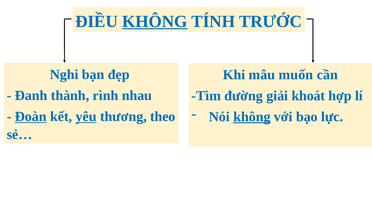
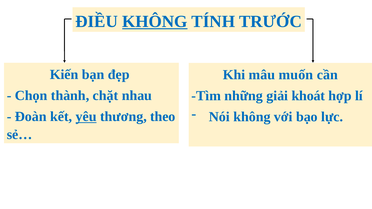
Nghi: Nghi -> Kiến
Đanh: Đanh -> Chọn
rình: rình -> chặt
đường: đường -> những
không at (252, 117) underline: present -> none
Đoàn underline: present -> none
